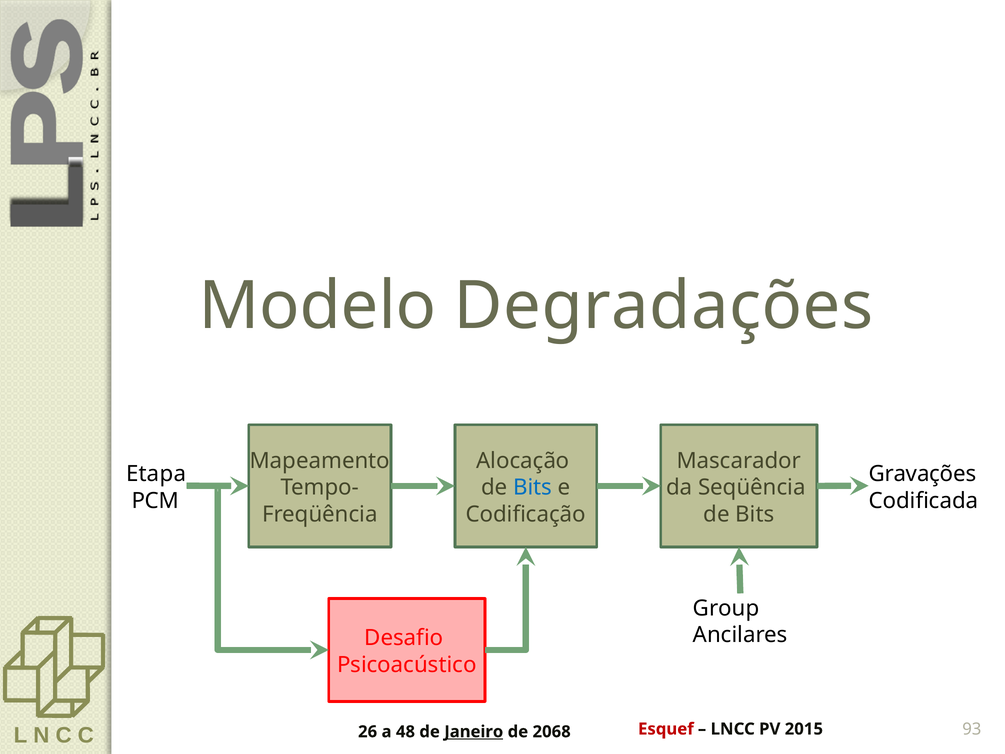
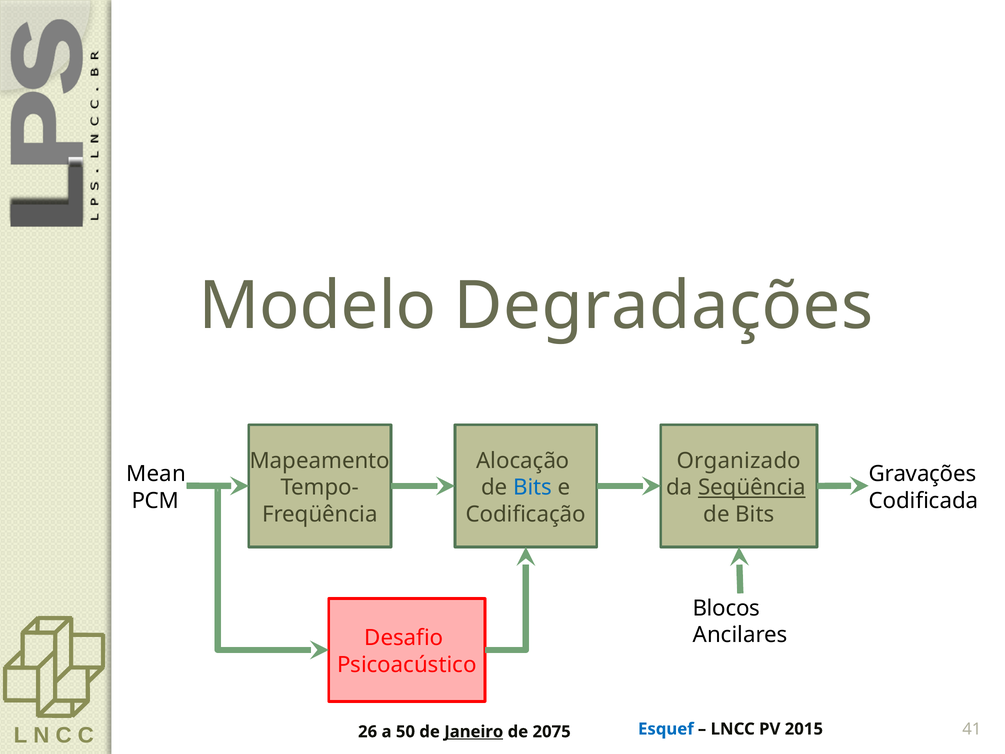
Mascarador: Mascarador -> Organizado
Etapa: Etapa -> Mean
Seqüência underline: none -> present
Group: Group -> Blocos
Esquef colour: red -> blue
93: 93 -> 41
48: 48 -> 50
2068: 2068 -> 2075
